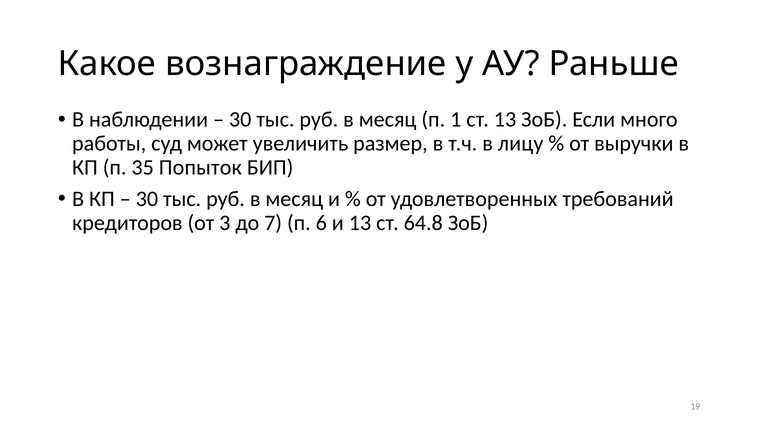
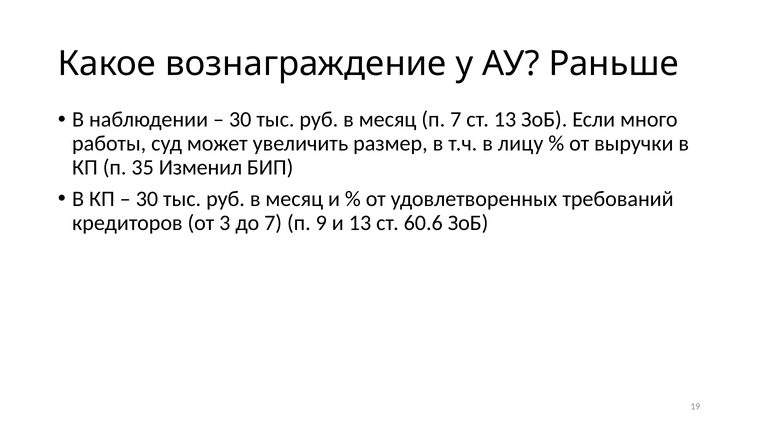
п 1: 1 -> 7
Попыток: Попыток -> Изменил
6: 6 -> 9
64.8: 64.8 -> 60.6
